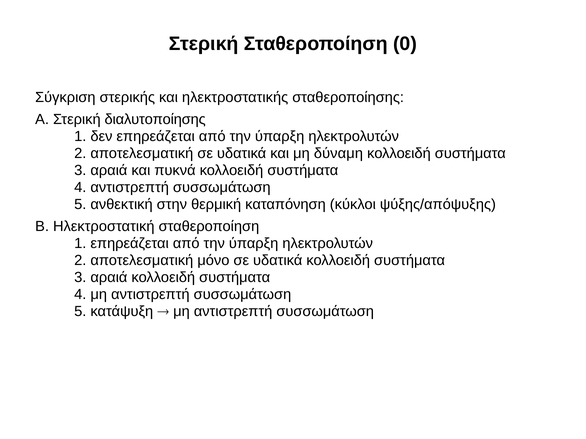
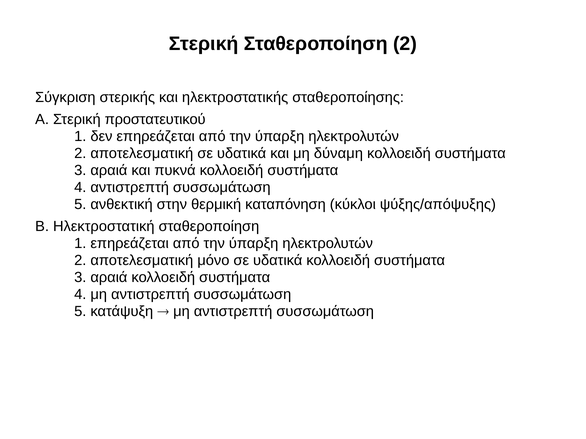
Σταθεροποίηση 0: 0 -> 2
διαλυτοποίησης: διαλυτοποίησης -> προστατευτικού
